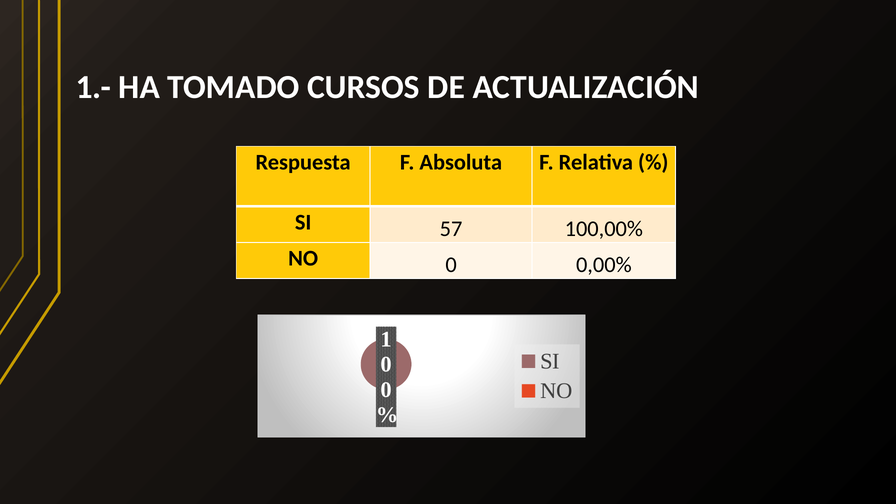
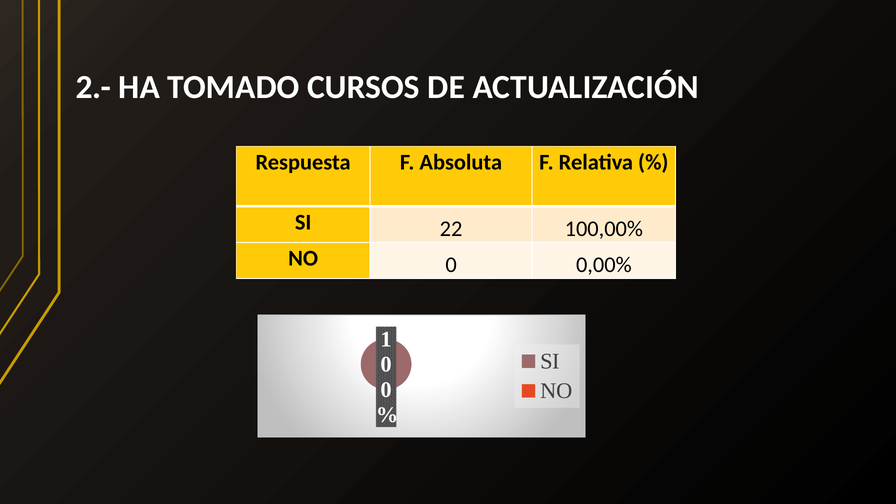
1.-: 1.- -> 2.-
57: 57 -> 22
